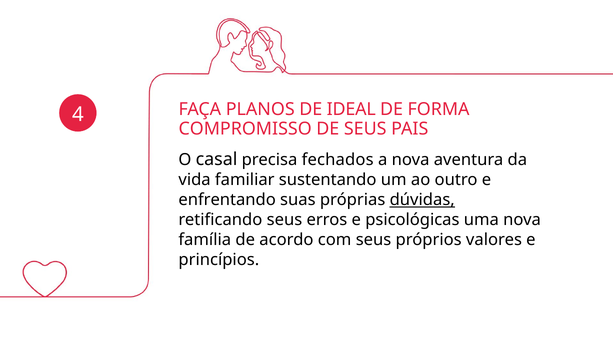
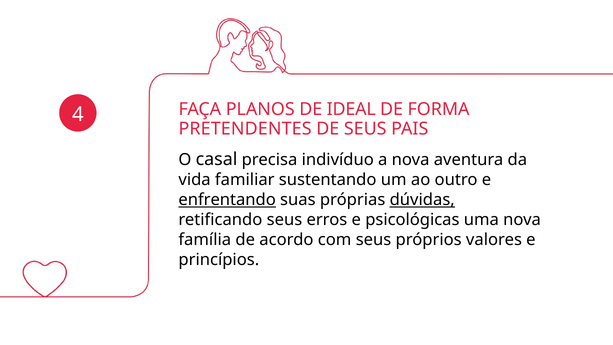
COMPROMISSO: COMPROMISSO -> PRETENDENTES
fechados: fechados -> indivíduo
enfrentando underline: none -> present
